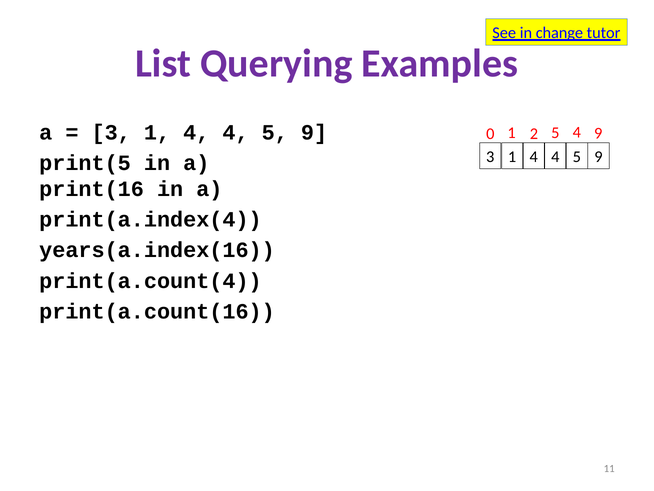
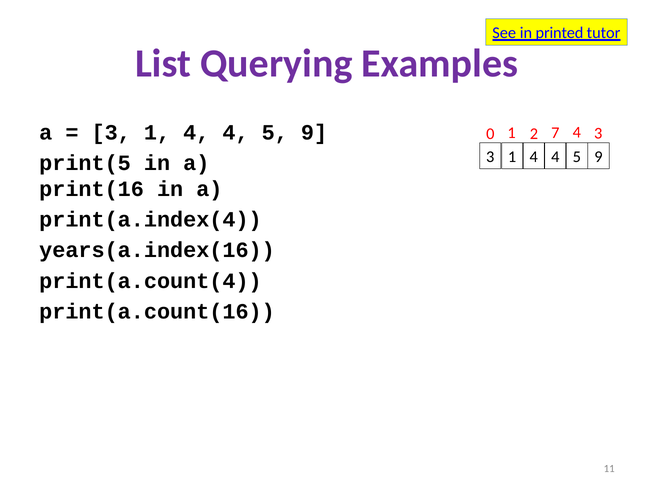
change: change -> printed
2 5: 5 -> 7
4 9: 9 -> 3
